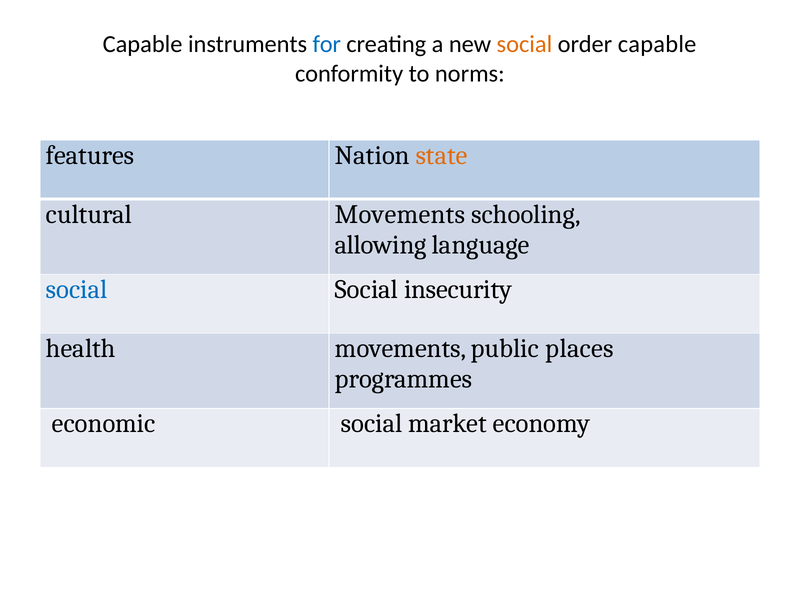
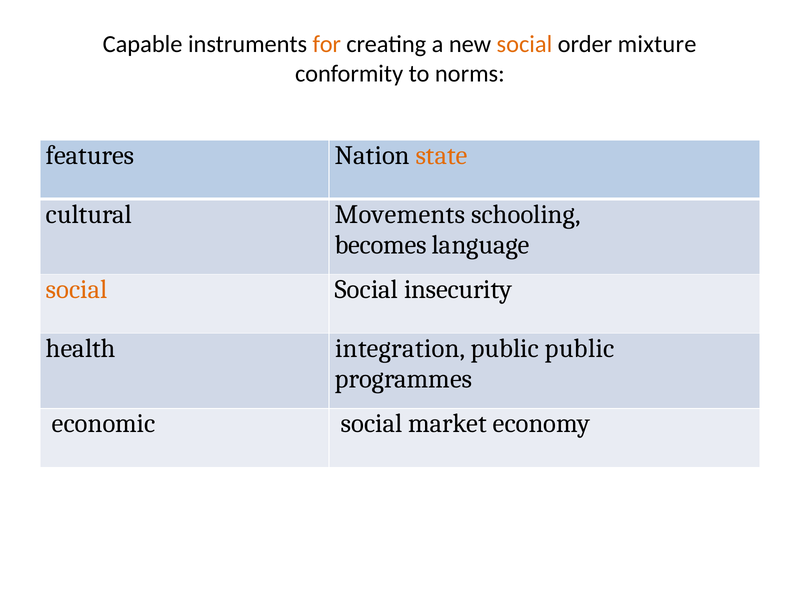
for colour: blue -> orange
order capable: capable -> mixture
allowing: allowing -> becomes
social at (77, 289) colour: blue -> orange
health movements: movements -> integration
public places: places -> public
